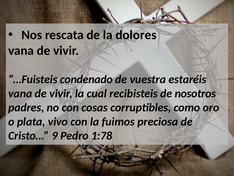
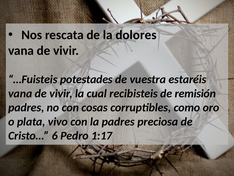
condenado: condenado -> potestades
nosotros: nosotros -> remisión
la fuimos: fuimos -> padres
9: 9 -> 6
1:78: 1:78 -> 1:17
